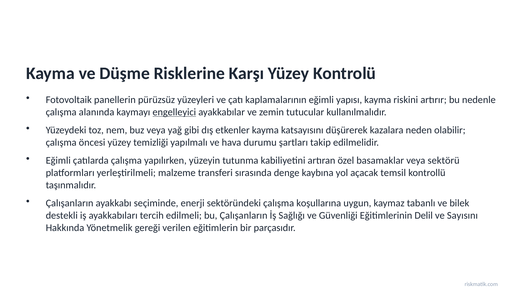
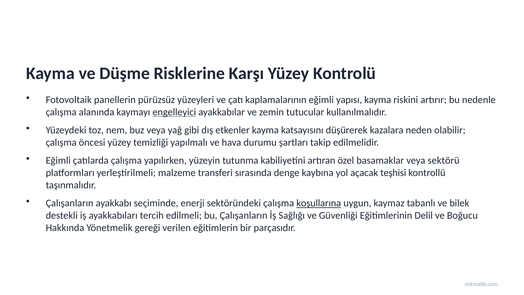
temsil: temsil -> teşhisi
koşullarına underline: none -> present
Sayısını: Sayısını -> Boğucu
